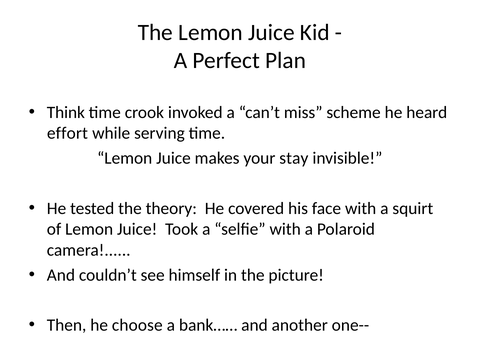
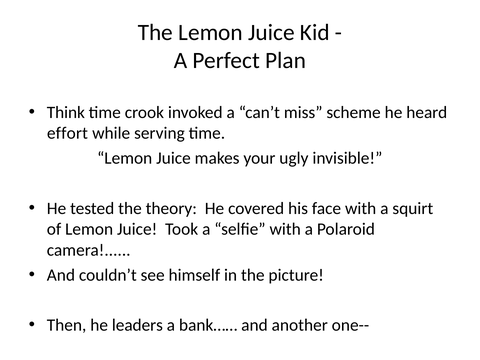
stay: stay -> ugly
choose: choose -> leaders
